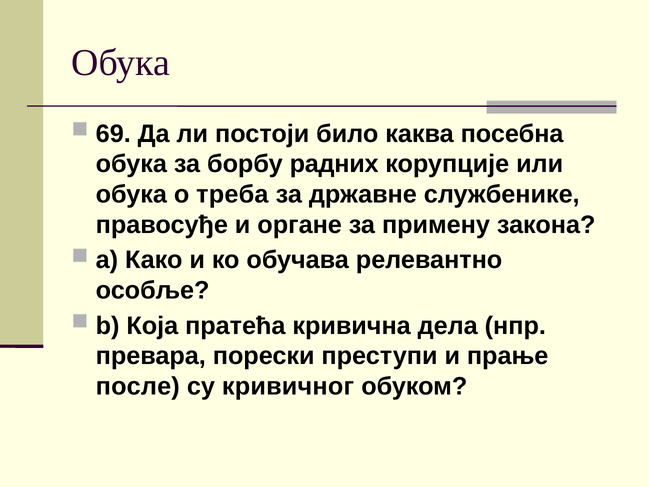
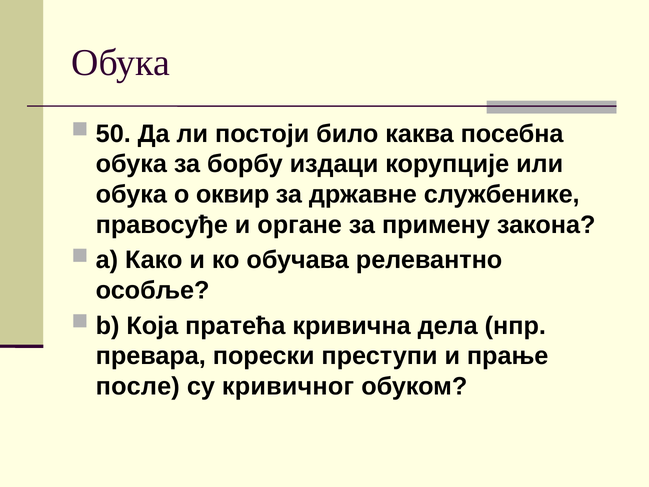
69: 69 -> 50
радних: радних -> издаци
треба: треба -> оквир
